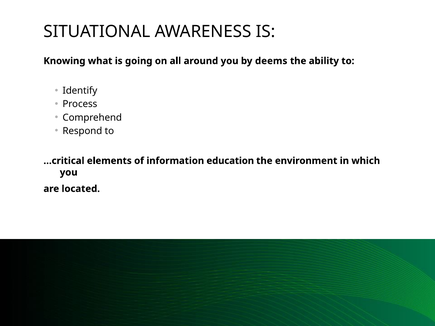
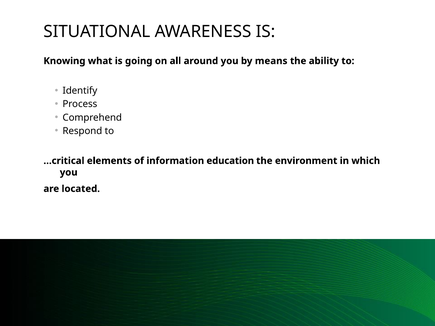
deems: deems -> means
